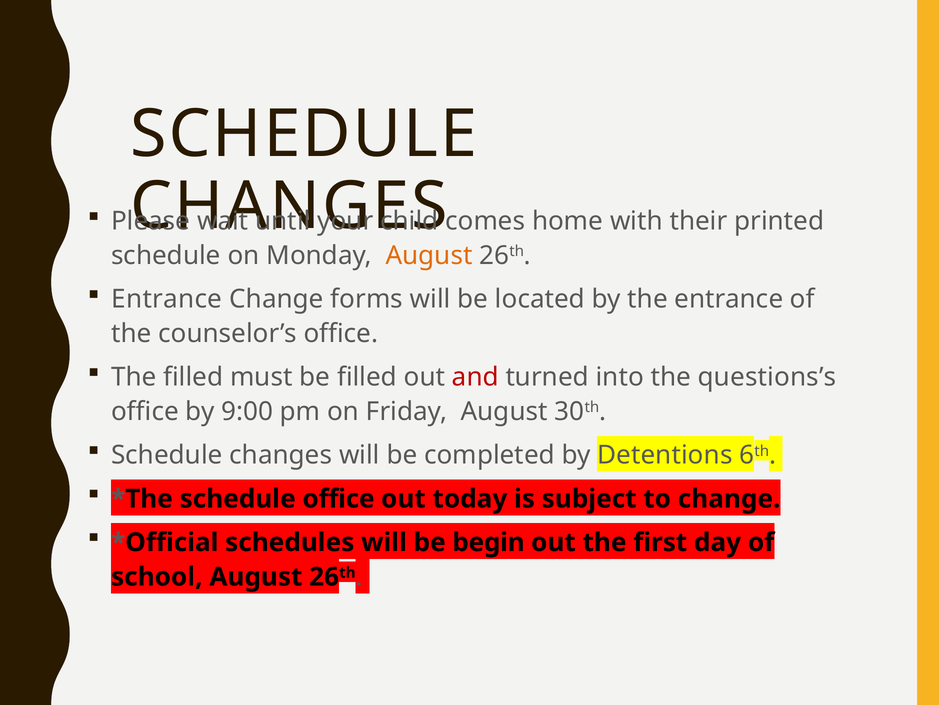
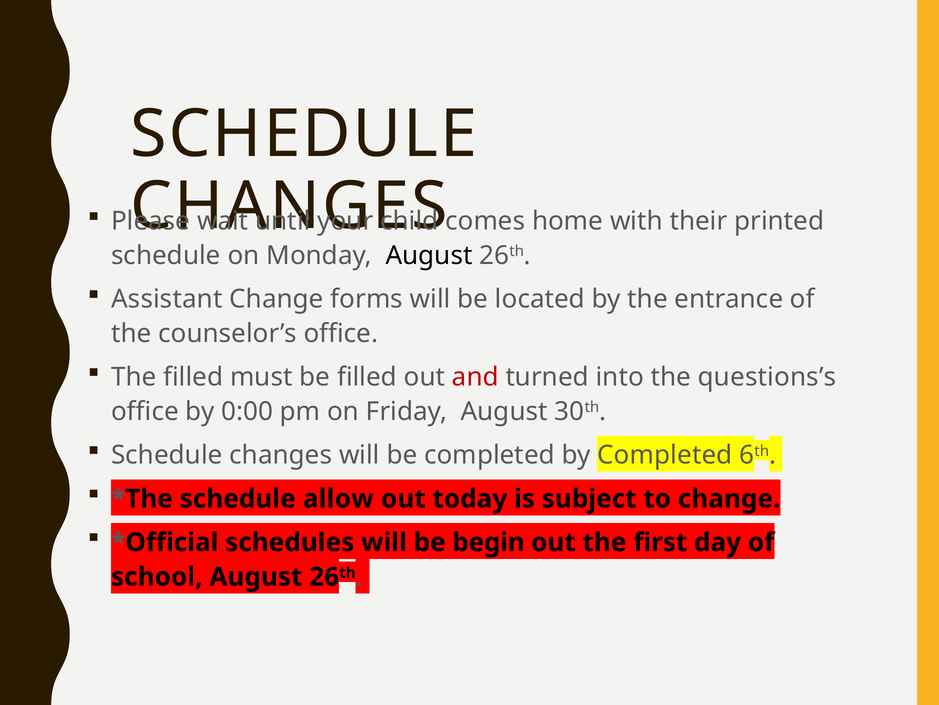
August at (429, 255) colour: orange -> black
Entrance at (167, 299): Entrance -> Assistant
9:00: 9:00 -> 0:00
by Detentions: Detentions -> Completed
schedule office: office -> allow
